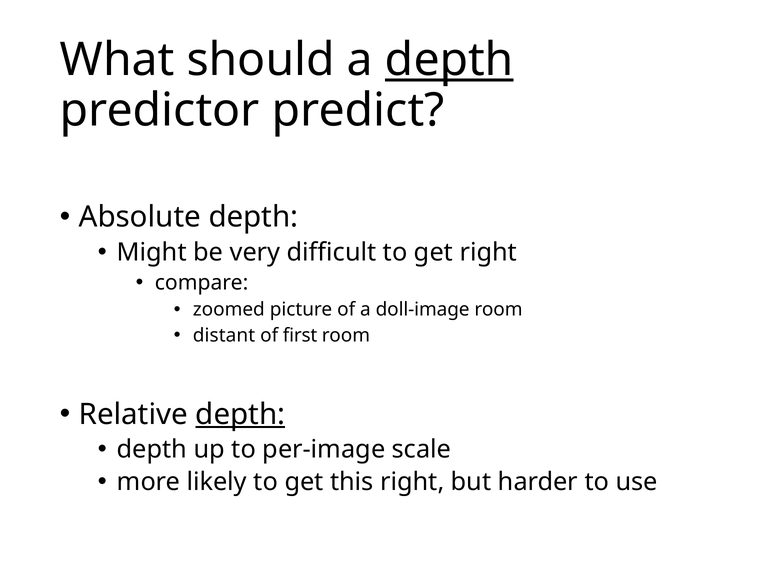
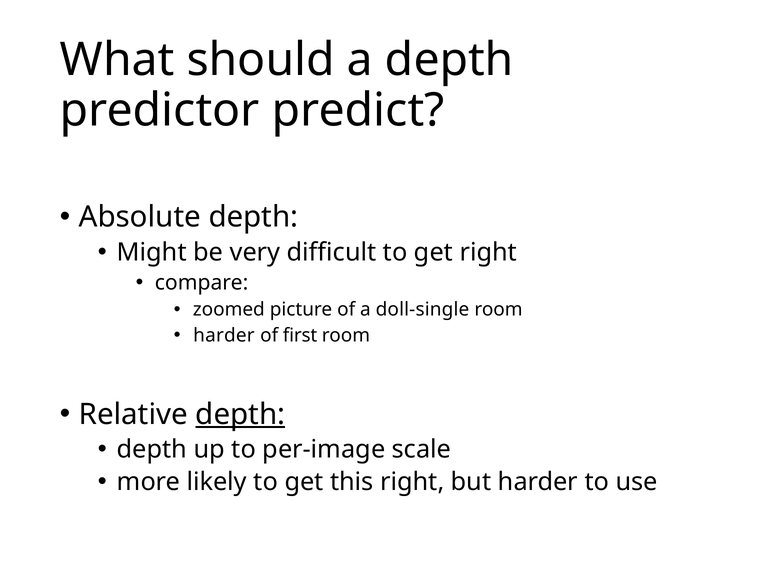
depth at (449, 60) underline: present -> none
doll-image: doll-image -> doll-single
distant at (224, 335): distant -> harder
